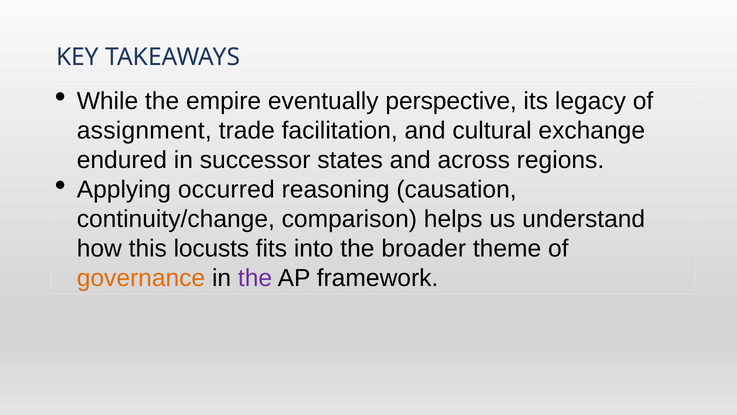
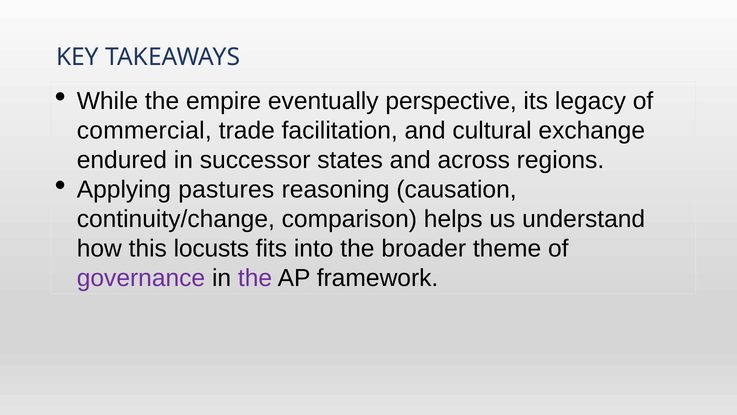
assignment: assignment -> commercial
occurred: occurred -> pastures
governance colour: orange -> purple
